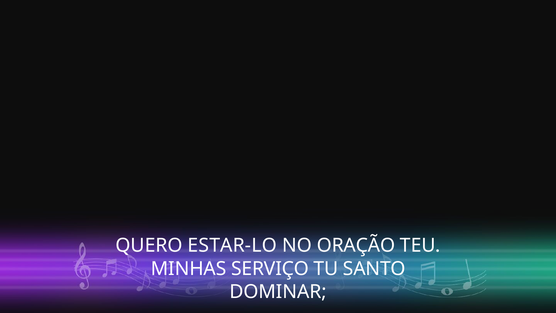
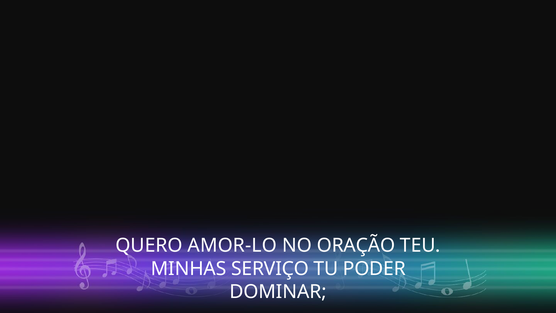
ESTAR-LO: ESTAR-LO -> AMOR-LO
SANTO: SANTO -> PODER
